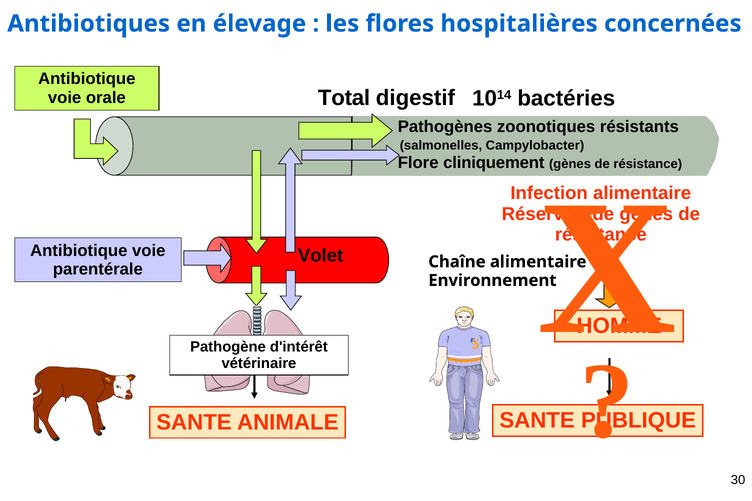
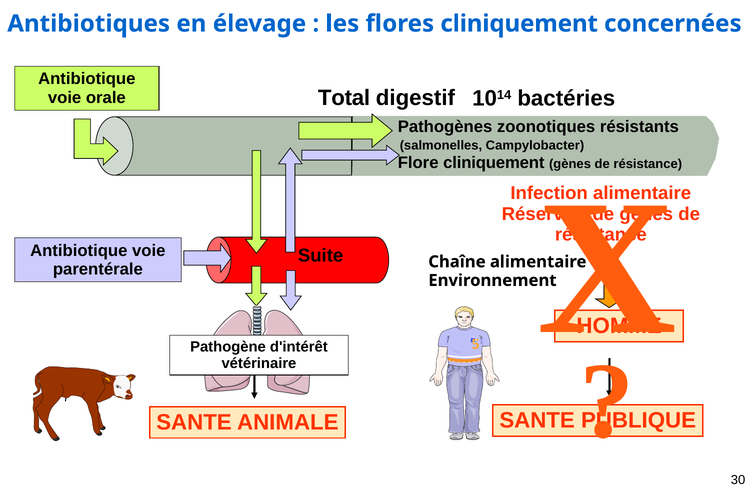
flores hospitalières: hospitalières -> cliniquement
Volet: Volet -> Suite
